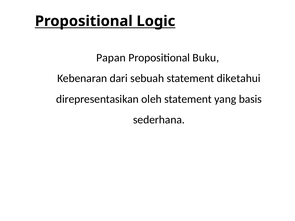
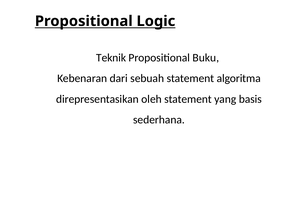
Papan: Papan -> Teknik
diketahui: diketahui -> algoritma
